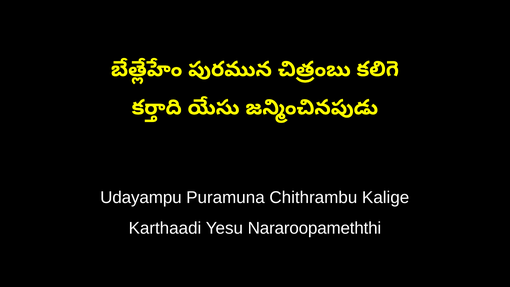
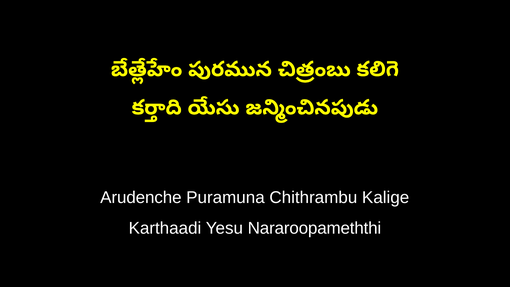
Udayampu: Udayampu -> Arudenche
